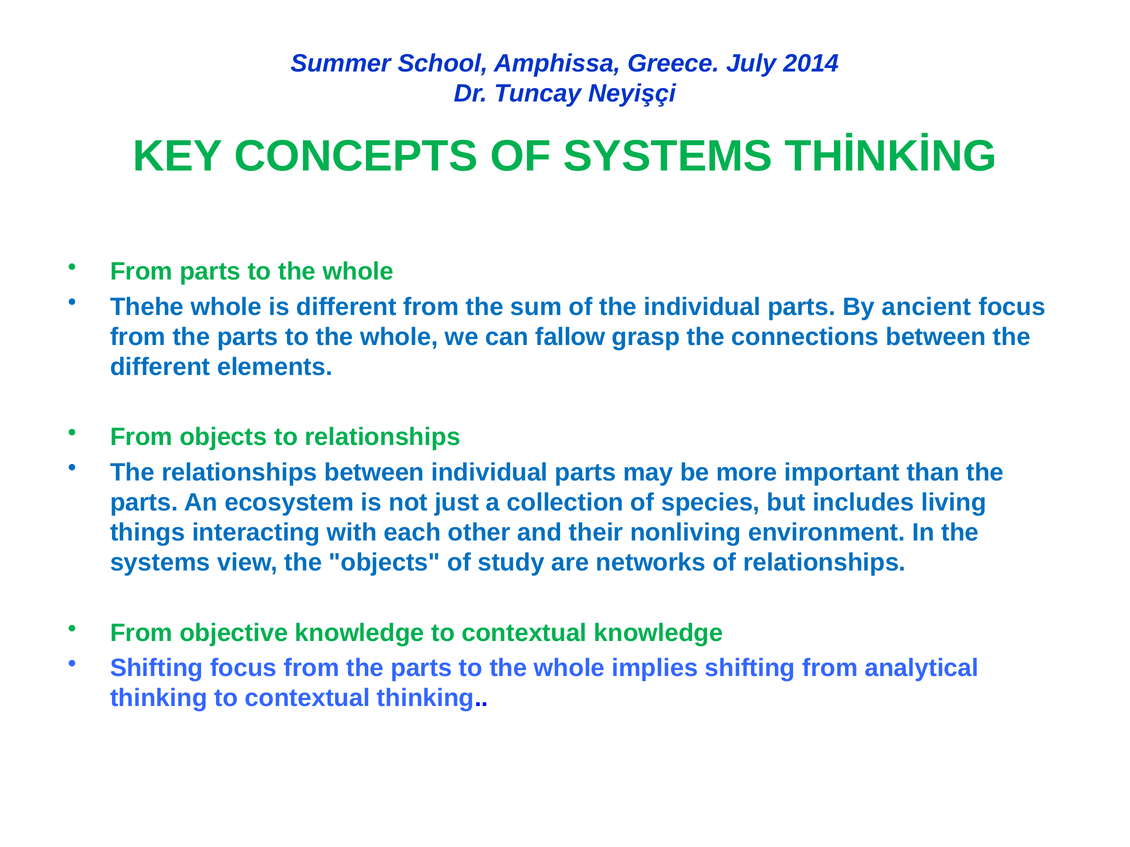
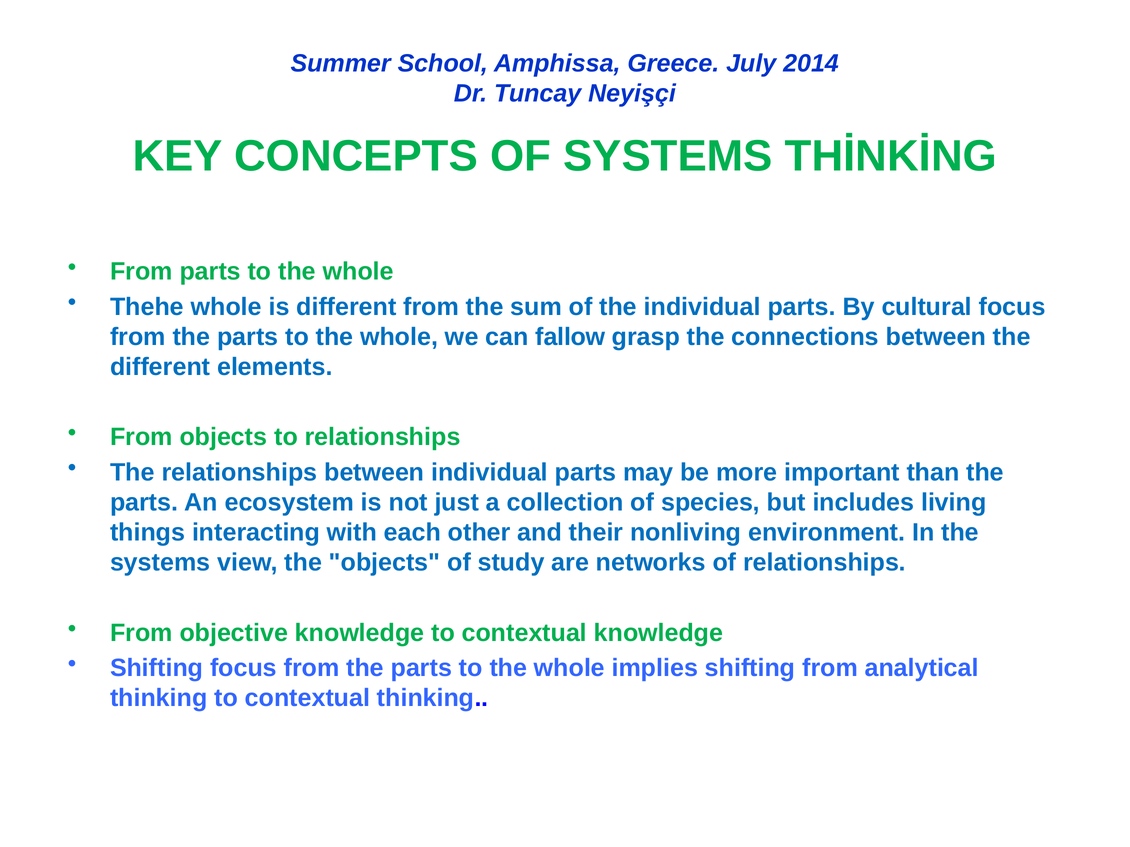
ancient: ancient -> cultural
